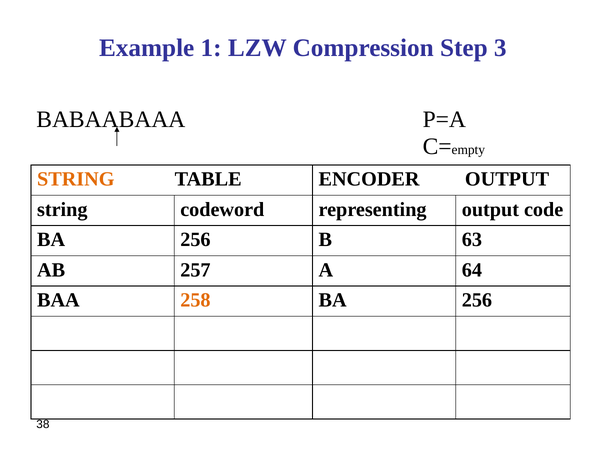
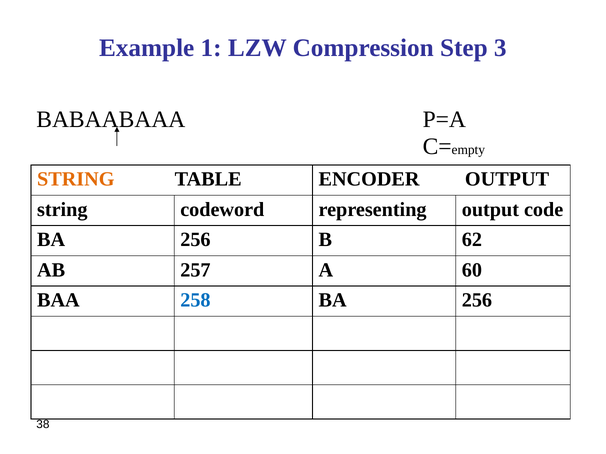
63: 63 -> 62
64: 64 -> 60
258 colour: orange -> blue
